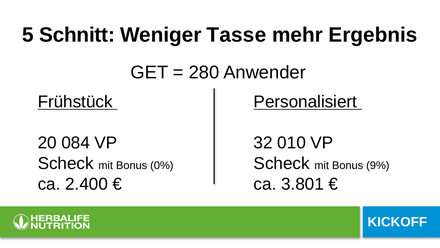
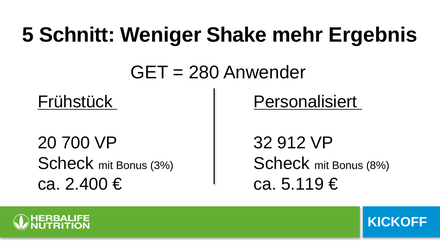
Tasse: Tasse -> Shake
084: 084 -> 700
010: 010 -> 912
0%: 0% -> 3%
9%: 9% -> 8%
3.801: 3.801 -> 5.119
